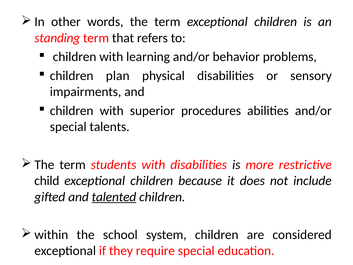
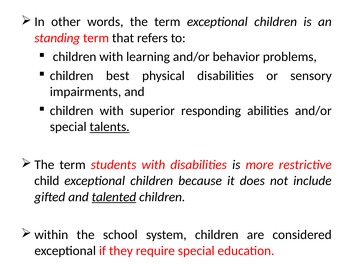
plan: plan -> best
procedures: procedures -> responding
talents underline: none -> present
